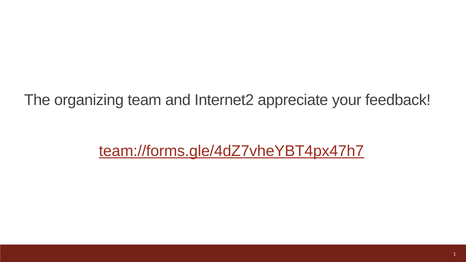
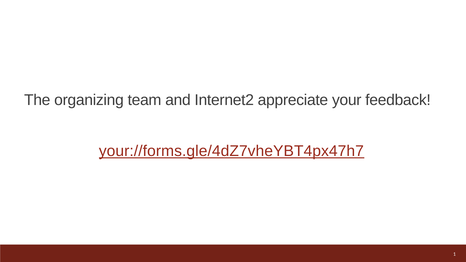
team://forms.gle/4dZ7vheYBT4px47h7: team://forms.gle/4dZ7vheYBT4px47h7 -> your://forms.gle/4dZ7vheYBT4px47h7
